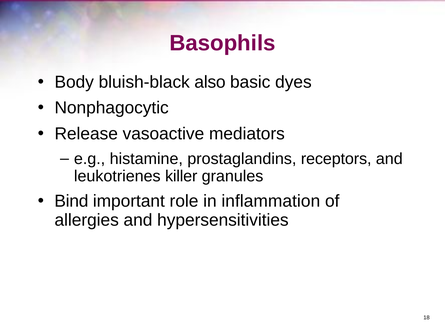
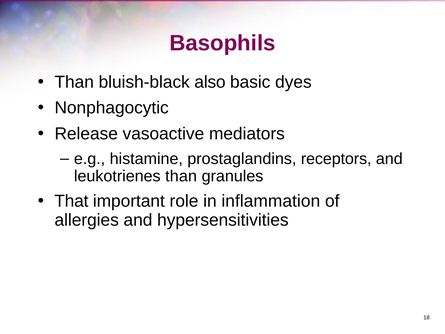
Body at (74, 82): Body -> Than
leukotrienes killer: killer -> than
Bind: Bind -> That
